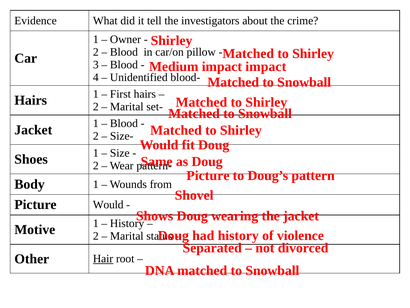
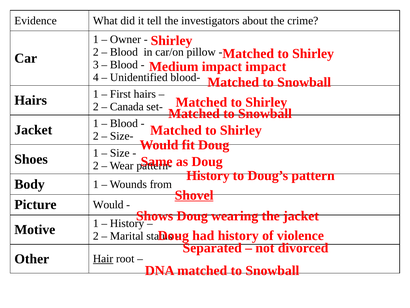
Marital at (127, 107): Marital -> Canada
Picture at (208, 176): Picture -> History
Shovel underline: none -> present
